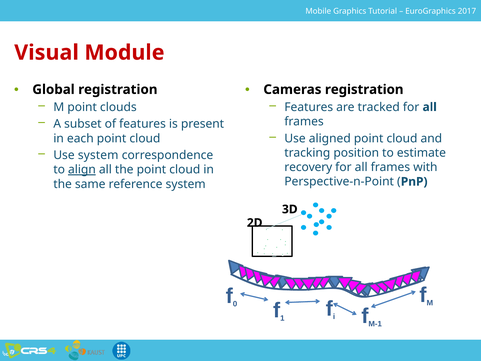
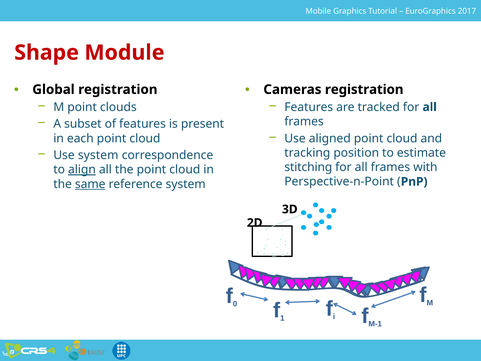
Visual: Visual -> Shape
recovery: recovery -> stitching
same underline: none -> present
